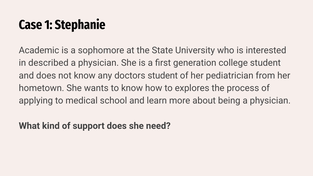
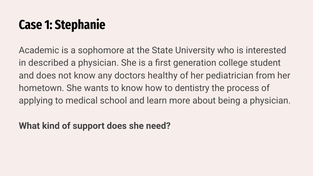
doctors student: student -> healthy
explores: explores -> dentistry
